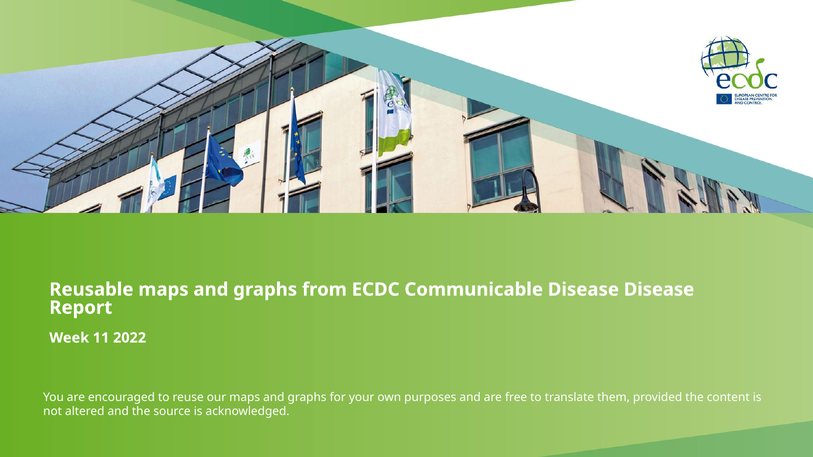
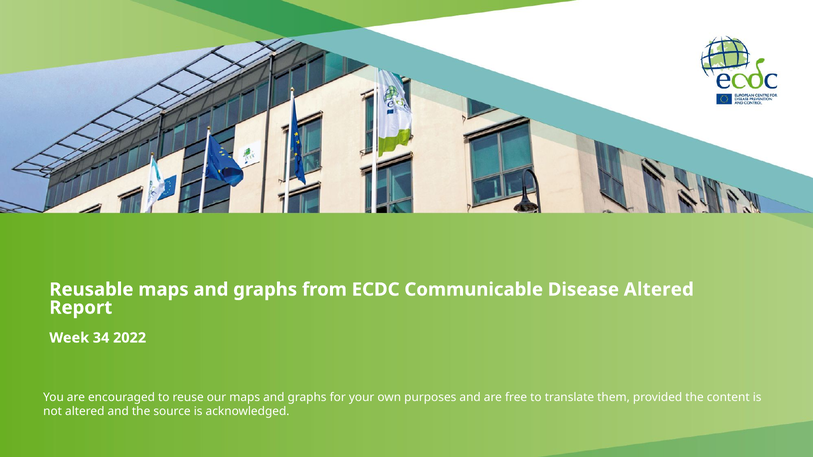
Disease Disease: Disease -> Altered
11: 11 -> 34
